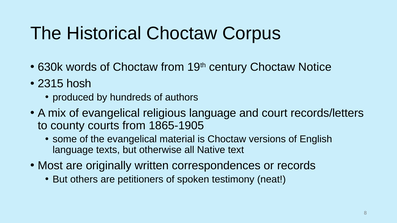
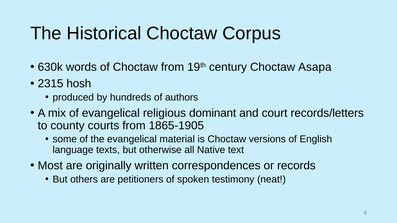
Notice: Notice -> Asapa
religious language: language -> dominant
